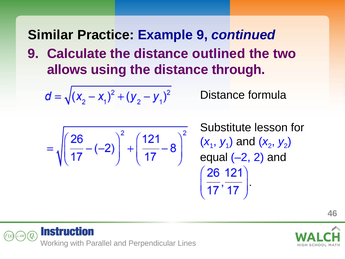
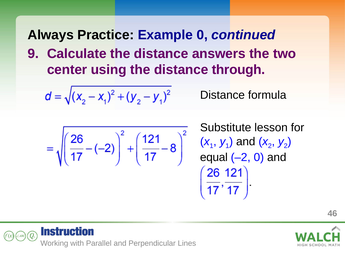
Similar: Similar -> Always
Example 9: 9 -> 0
outlined: outlined -> answers
allows: allows -> center
–2 2: 2 -> 0
